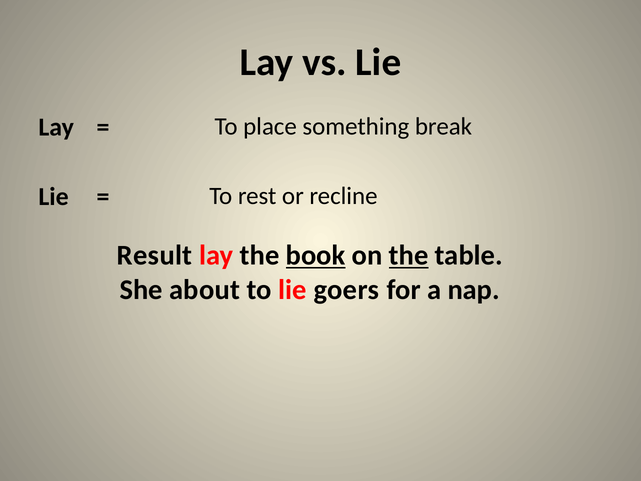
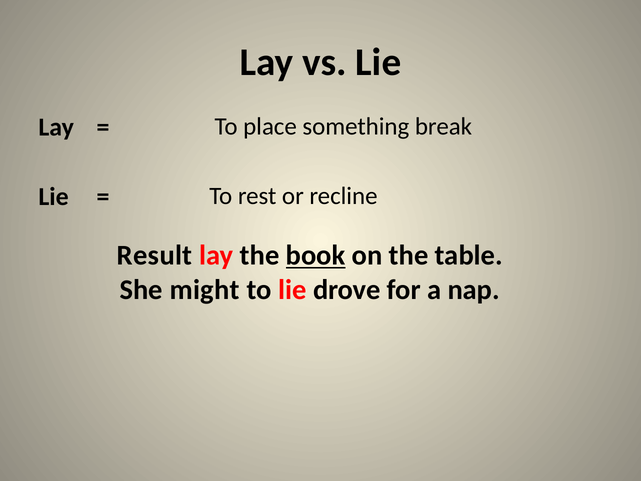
the at (409, 255) underline: present -> none
about: about -> might
goers: goers -> drove
